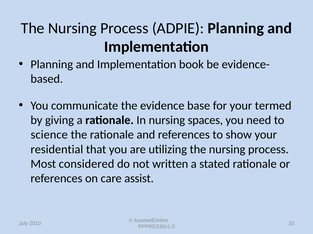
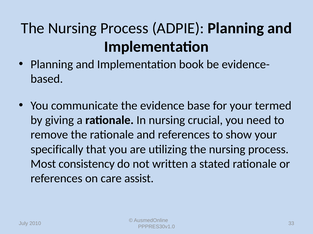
spaces: spaces -> crucial
science: science -> remove
residential: residential -> specifically
considered: considered -> consistency
